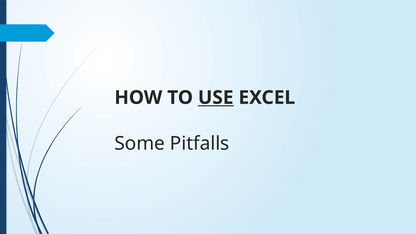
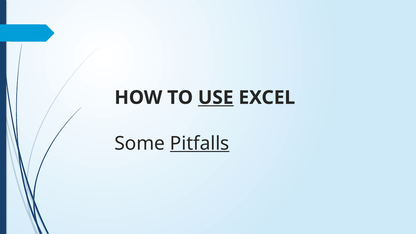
Pitfalls underline: none -> present
